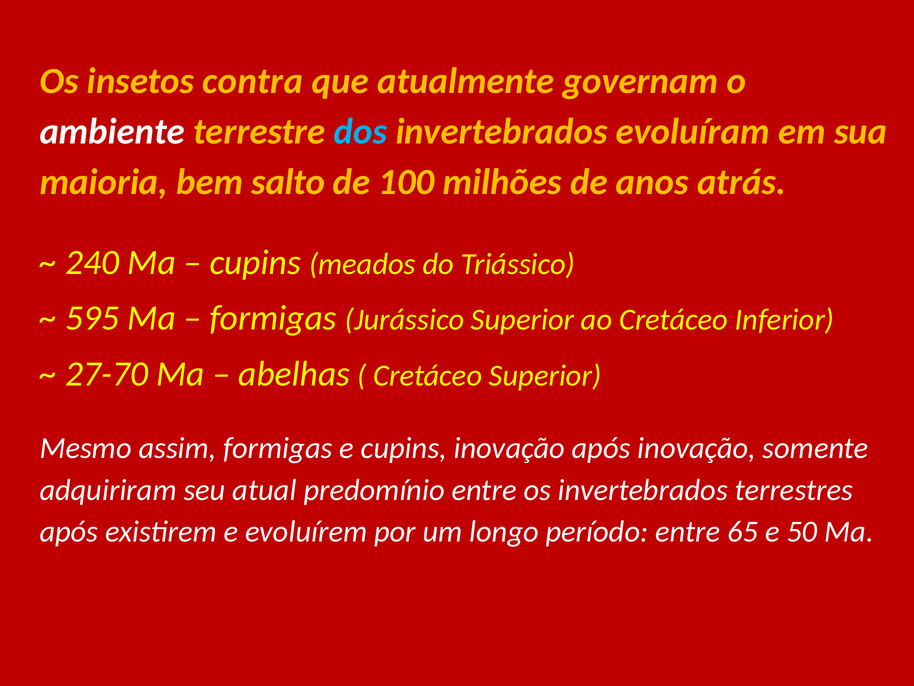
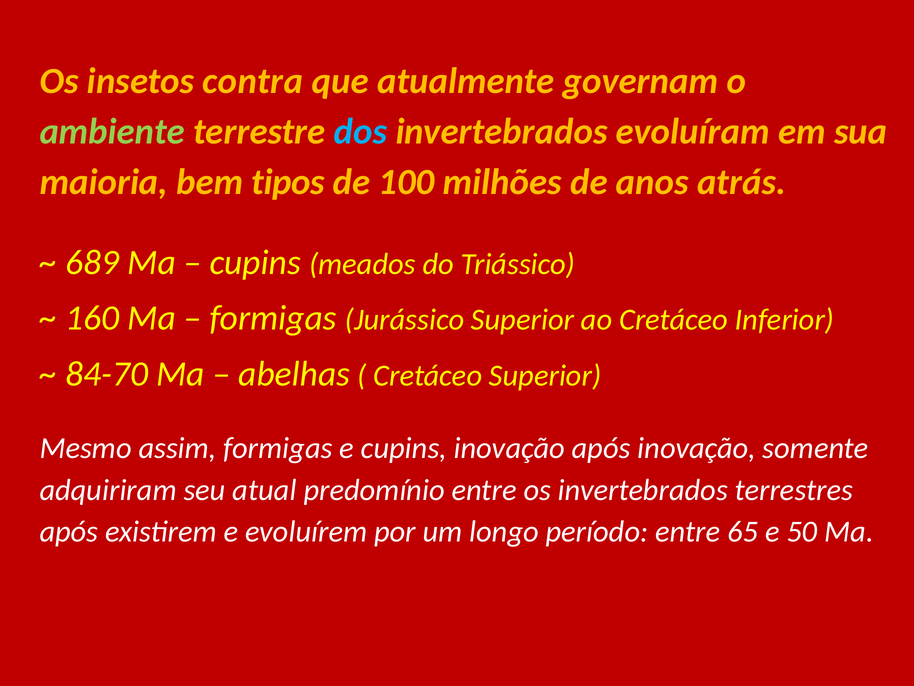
ambiente colour: white -> light green
salto: salto -> tipos
240: 240 -> 689
595: 595 -> 160
27-70: 27-70 -> 84-70
